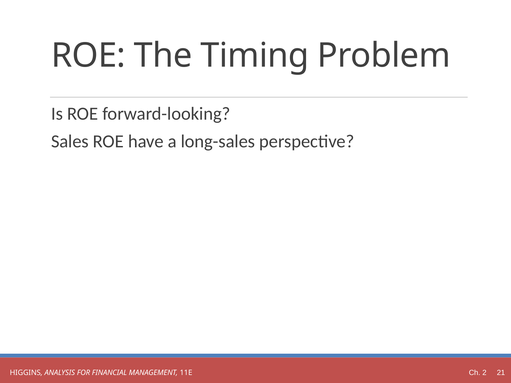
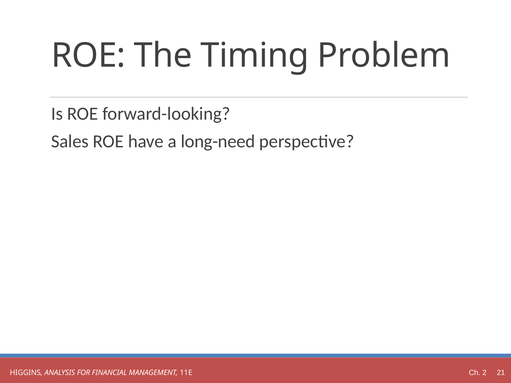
long-sales: long-sales -> long-need
